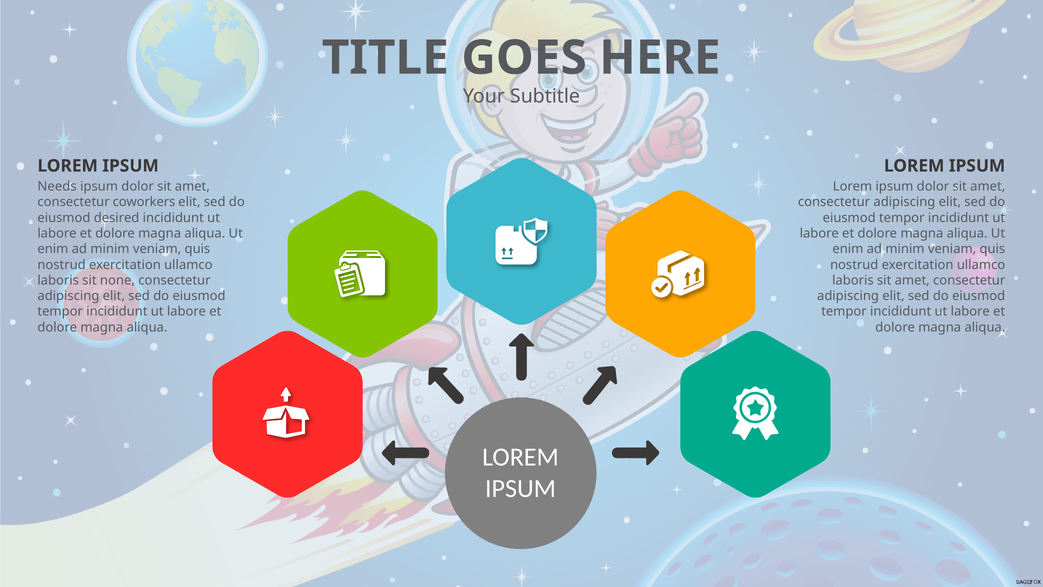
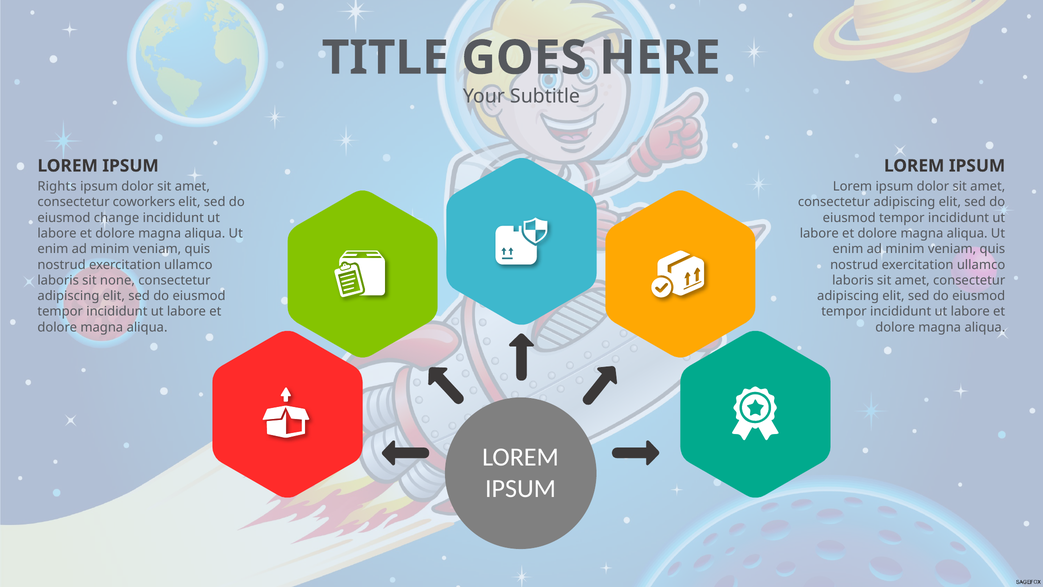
Needs: Needs -> Rights
desired: desired -> change
